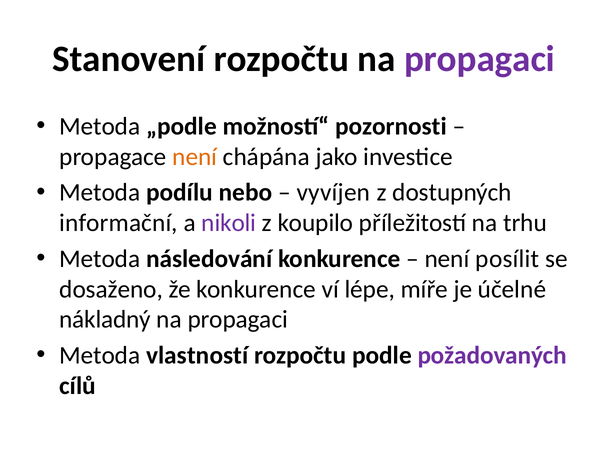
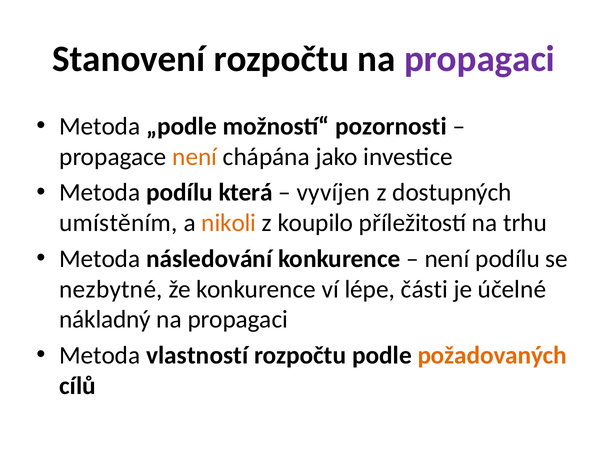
nebo: nebo -> která
informační: informační -> umístěním
nikoli colour: purple -> orange
není posílit: posílit -> podílu
dosaženo: dosaženo -> nezbytné
míře: míře -> části
požadovaných colour: purple -> orange
